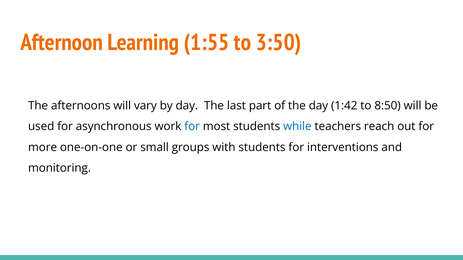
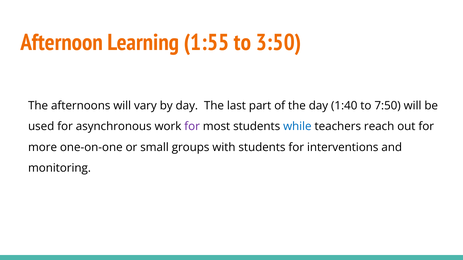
1:42: 1:42 -> 1:40
8:50: 8:50 -> 7:50
for at (192, 127) colour: blue -> purple
